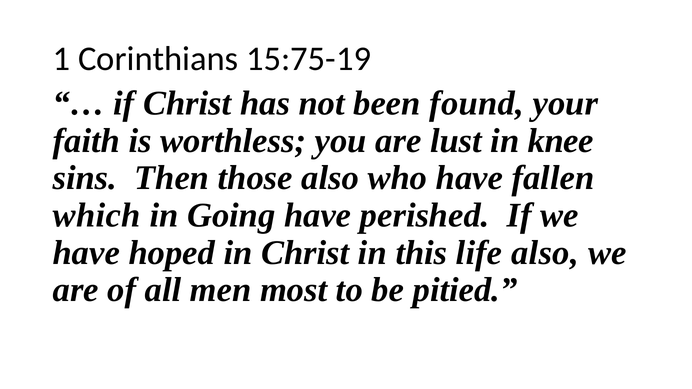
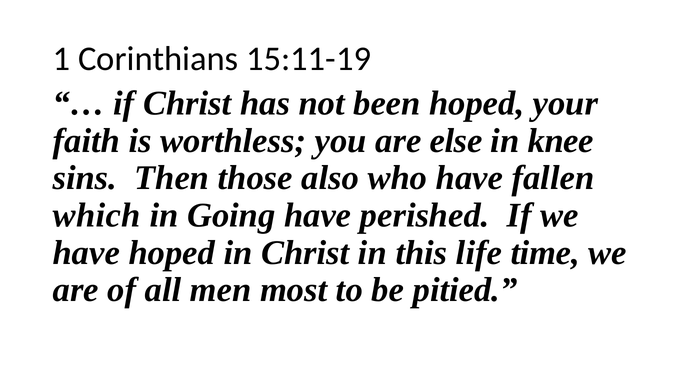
15:75-19: 15:75-19 -> 15:11-19
been found: found -> hoped
lust: lust -> else
life also: also -> time
